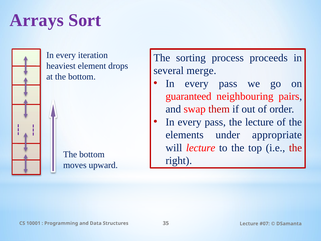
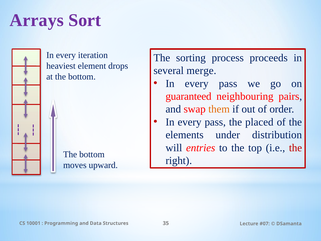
them colour: red -> orange
the lecture: lecture -> placed
appropriate: appropriate -> distribution
will lecture: lecture -> entries
